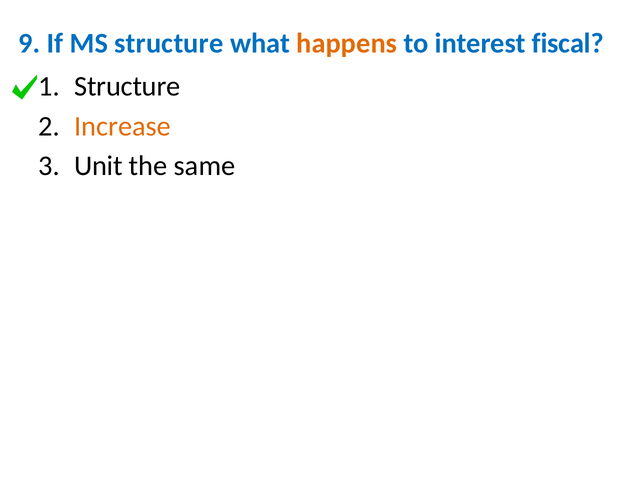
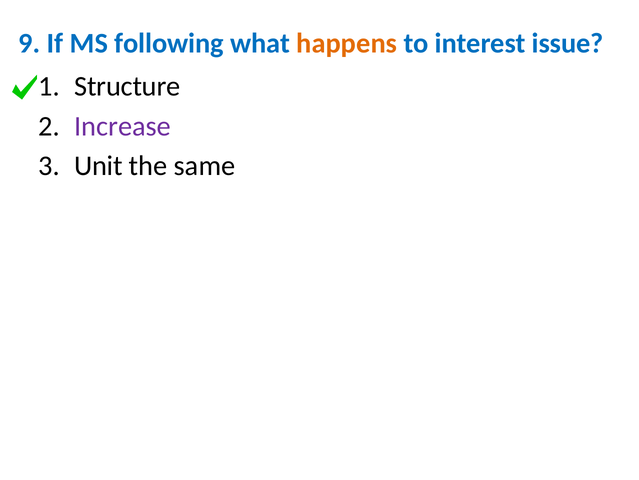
MS structure: structure -> following
fiscal: fiscal -> issue
Increase colour: orange -> purple
